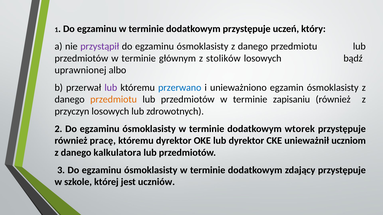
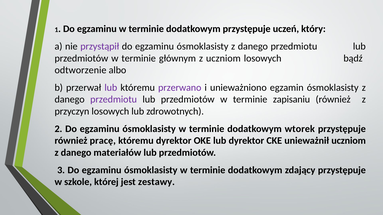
z stolików: stolików -> uczniom
uprawnionej: uprawnionej -> odtworzenie
przerwano colour: blue -> purple
przedmiotu at (114, 100) colour: orange -> purple
kalkulatora: kalkulatora -> materiałów
uczniów: uczniów -> zestawy
